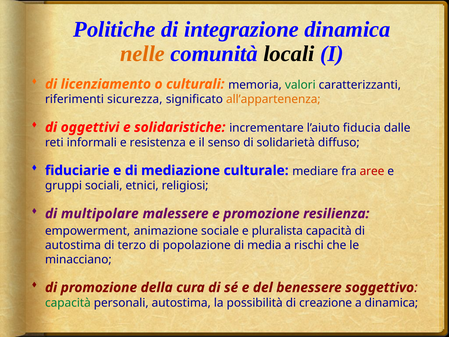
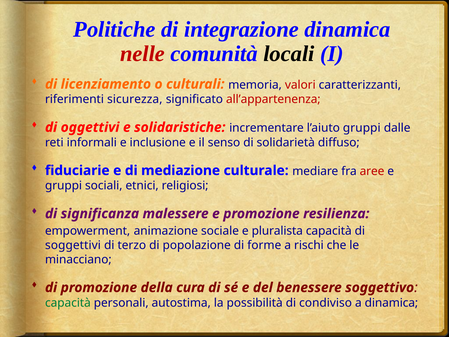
nelle colour: orange -> red
valori colour: green -> red
all’appartenenza colour: orange -> red
l’aiuto fiducia: fiducia -> gruppi
resistenza: resistenza -> inclusione
multipolare: multipolare -> significanza
autostima at (73, 245): autostima -> soggettivi
media: media -> forme
creazione: creazione -> condiviso
